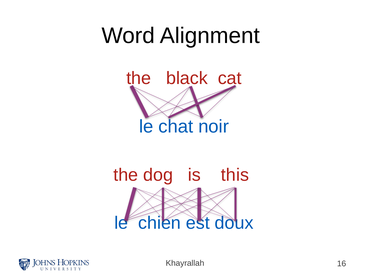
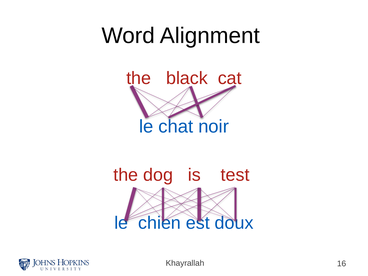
this: this -> test
